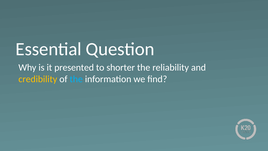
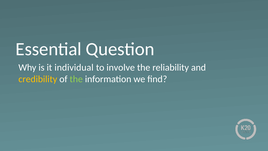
presented: presented -> individual
shorter: shorter -> involve
the at (76, 79) colour: light blue -> light green
